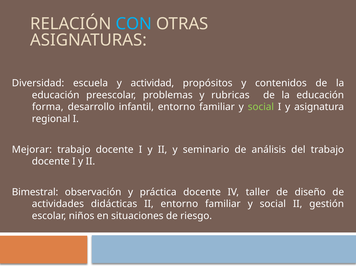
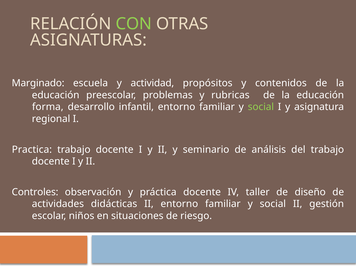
CON colour: light blue -> light green
Diversidad: Diversidad -> Marginado
Mejorar: Mejorar -> Practica
Bimestral: Bimestral -> Controles
